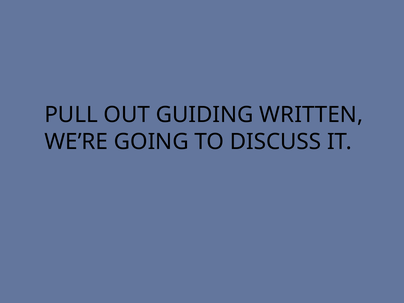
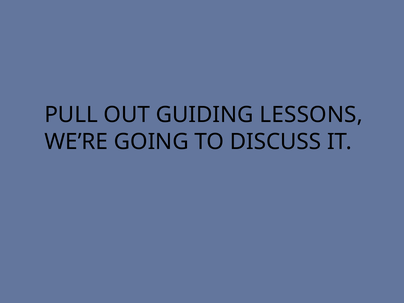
WRITTEN: WRITTEN -> LESSONS
